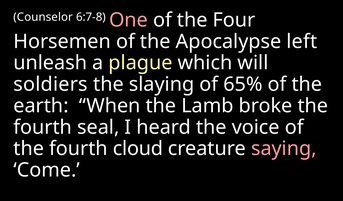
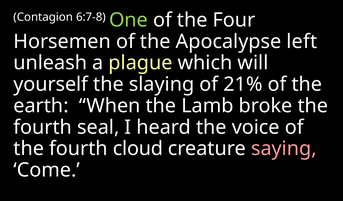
Counselor: Counselor -> Contagion
One colour: pink -> light green
soldiers: soldiers -> yourself
65%: 65% -> 21%
